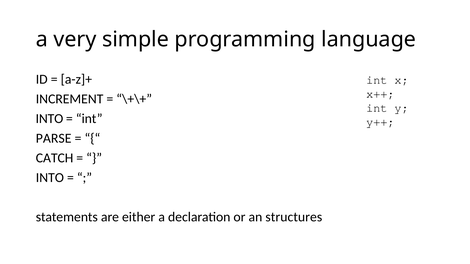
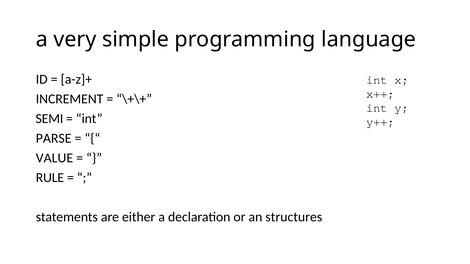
INTO at (49, 119): INTO -> SEMI
CATCH: CATCH -> VALUE
INTO at (50, 178): INTO -> RULE
